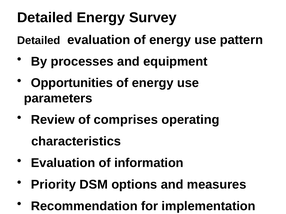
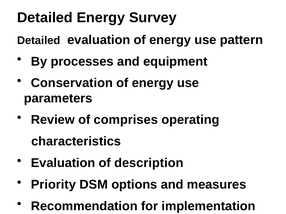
Opportunities: Opportunities -> Conservation
information: information -> description
